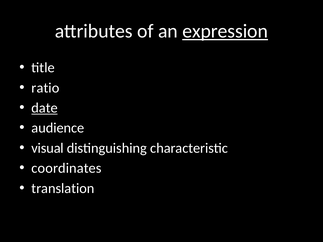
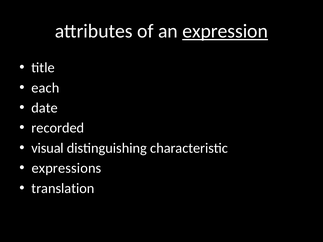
ratio: ratio -> each
date underline: present -> none
audience: audience -> recorded
coordinates: coordinates -> expressions
